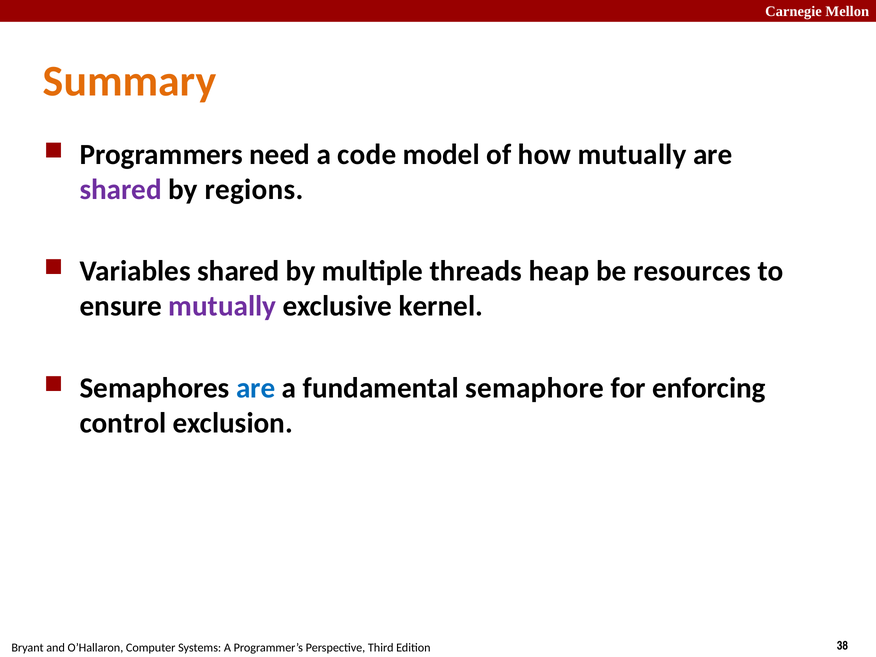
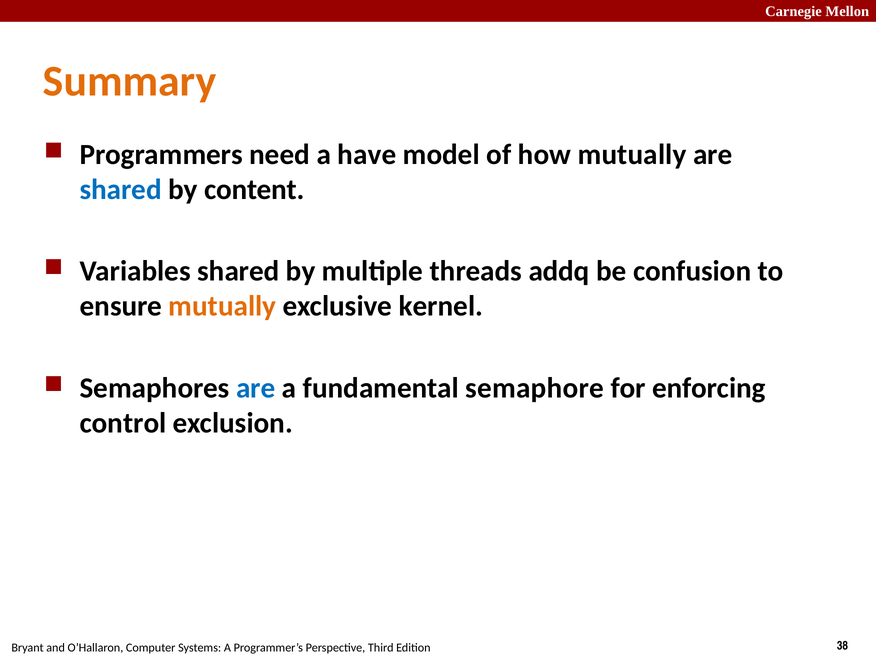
code: code -> have
shared at (121, 189) colour: purple -> blue
regions: regions -> content
heap: heap -> addq
resources: resources -> confusion
mutually at (222, 306) colour: purple -> orange
